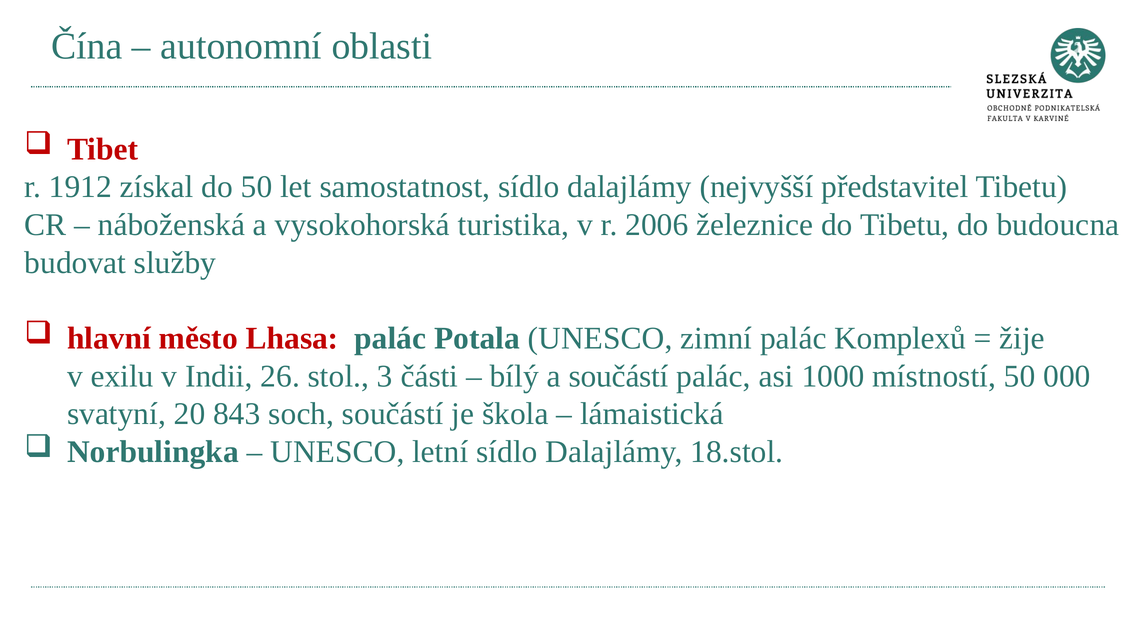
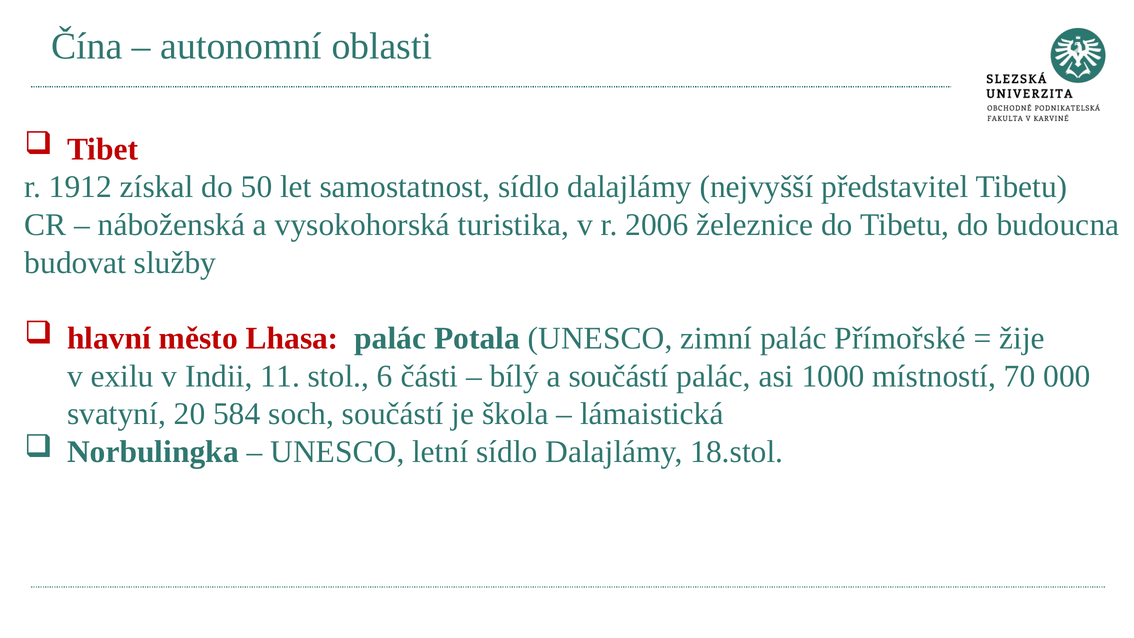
Komplexů: Komplexů -> Přímořské
26: 26 -> 11
3: 3 -> 6
místností 50: 50 -> 70
843: 843 -> 584
